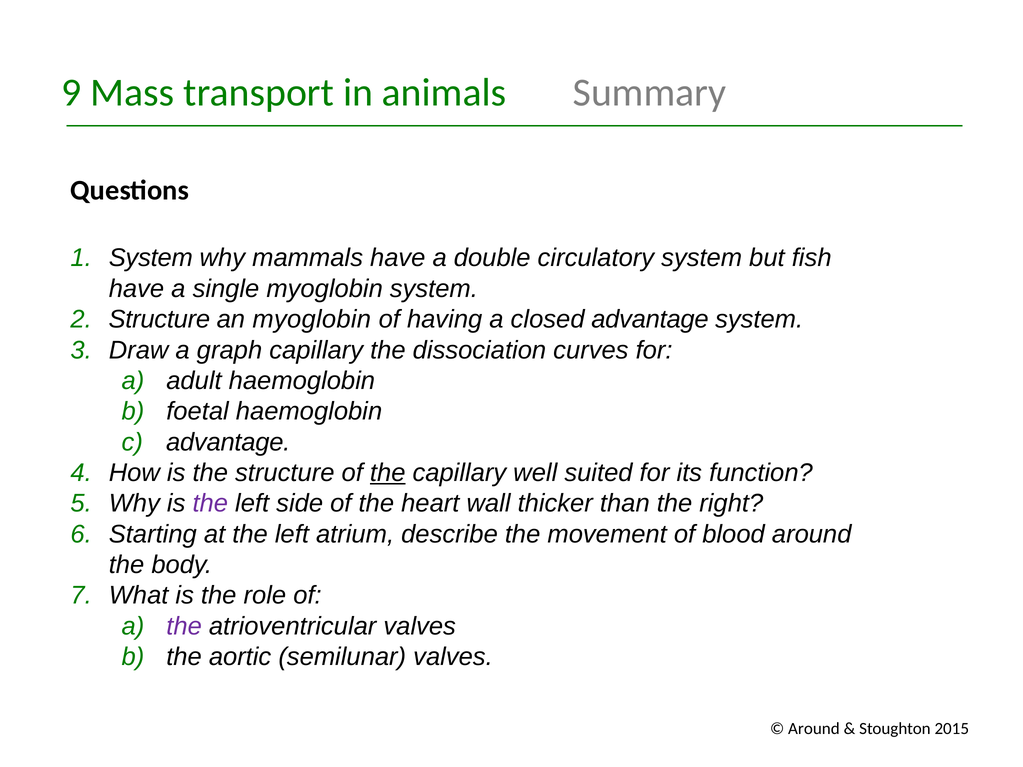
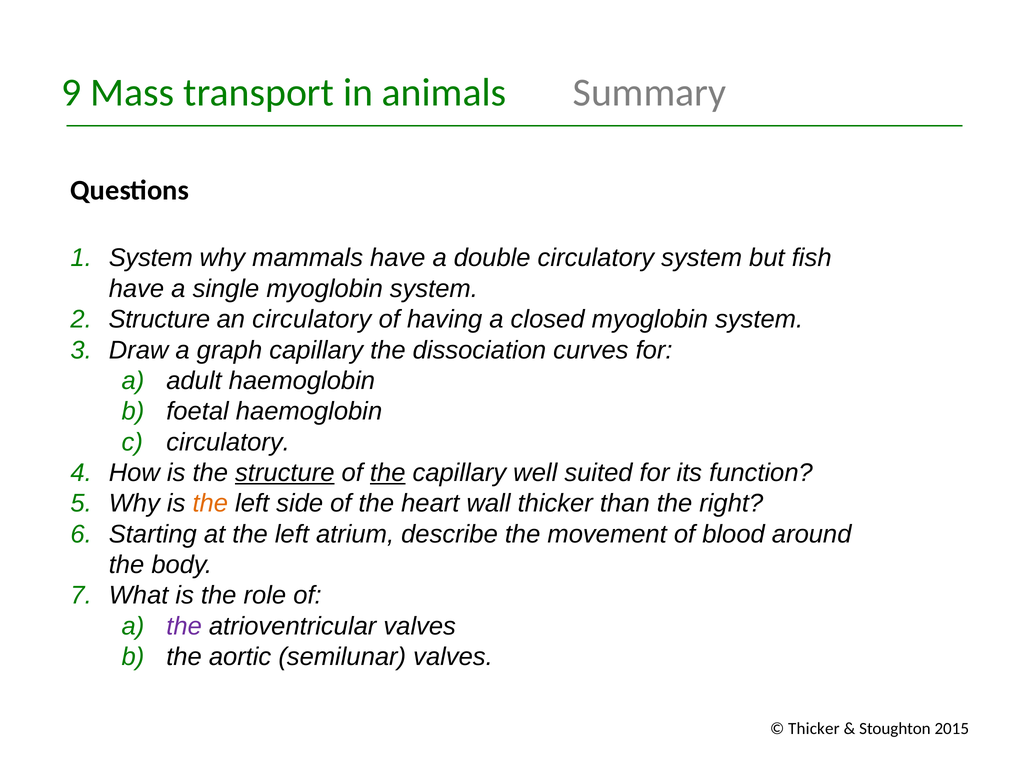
an myoglobin: myoglobin -> circulatory
closed advantage: advantage -> myoglobin
advantage at (228, 442): advantage -> circulatory
structure at (285, 473) underline: none -> present
the at (210, 504) colour: purple -> orange
Around at (814, 729): Around -> Thicker
